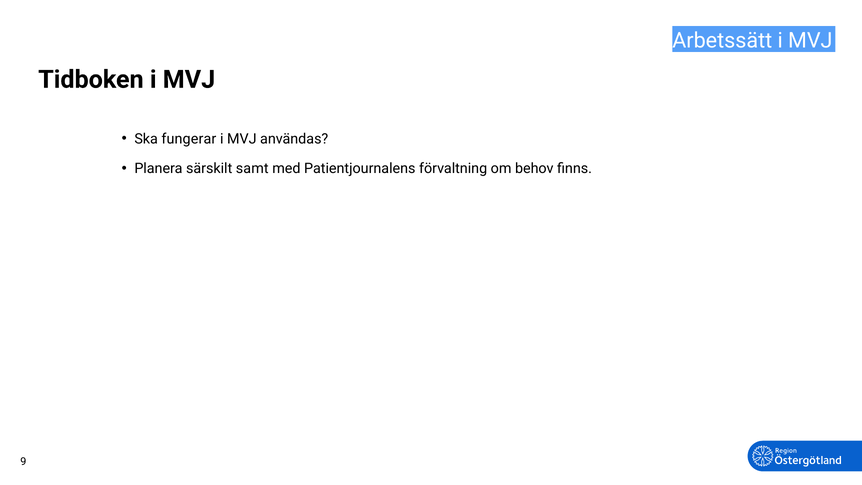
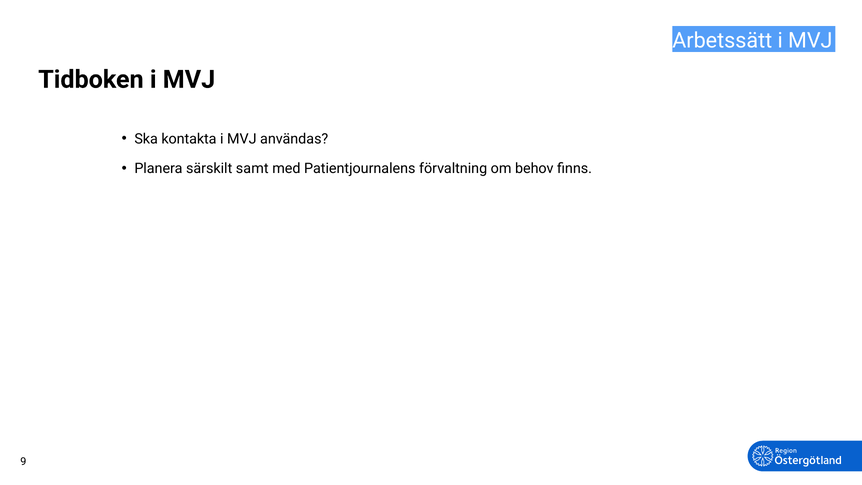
fungerar: fungerar -> kontakta
